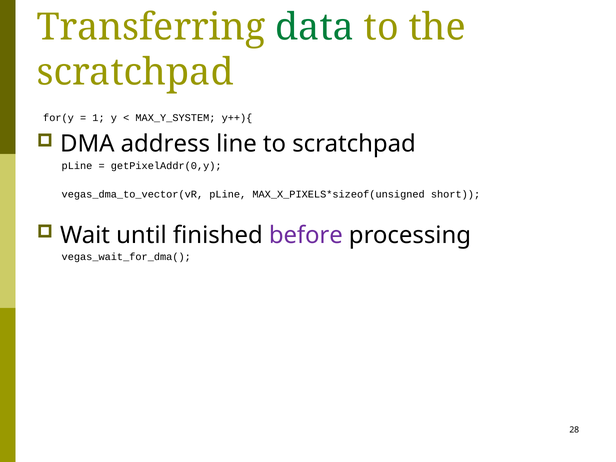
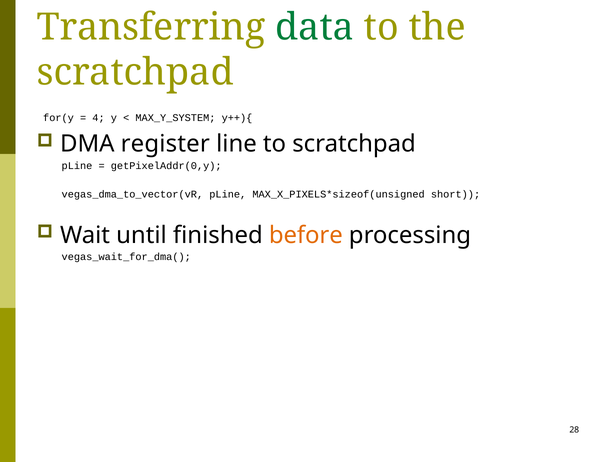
1: 1 -> 4
address: address -> register
before colour: purple -> orange
